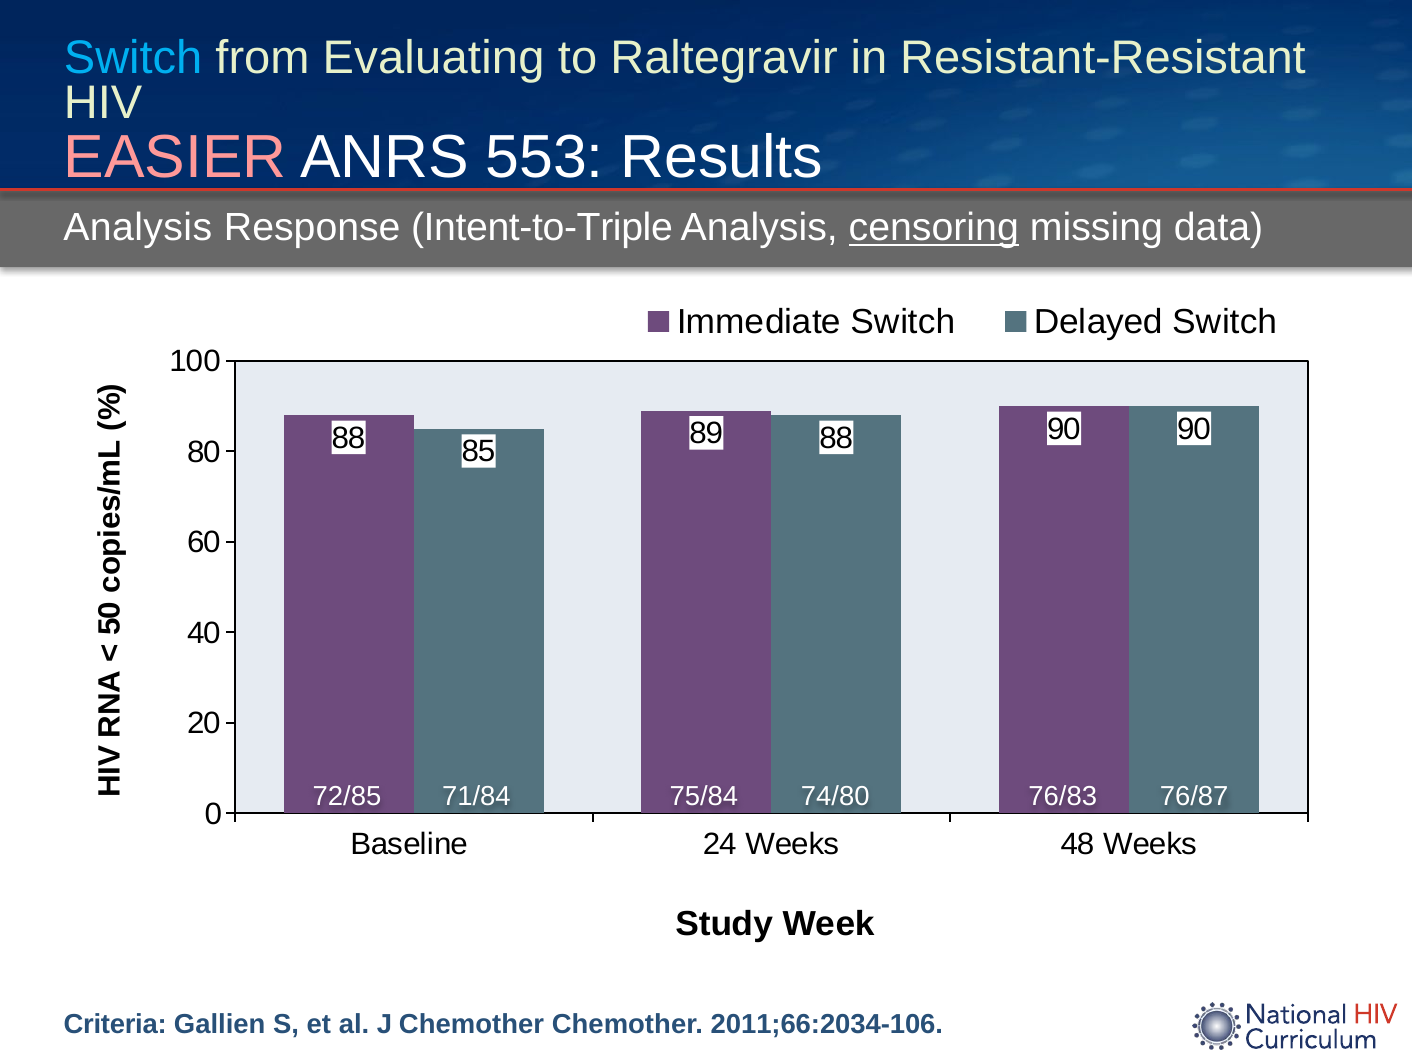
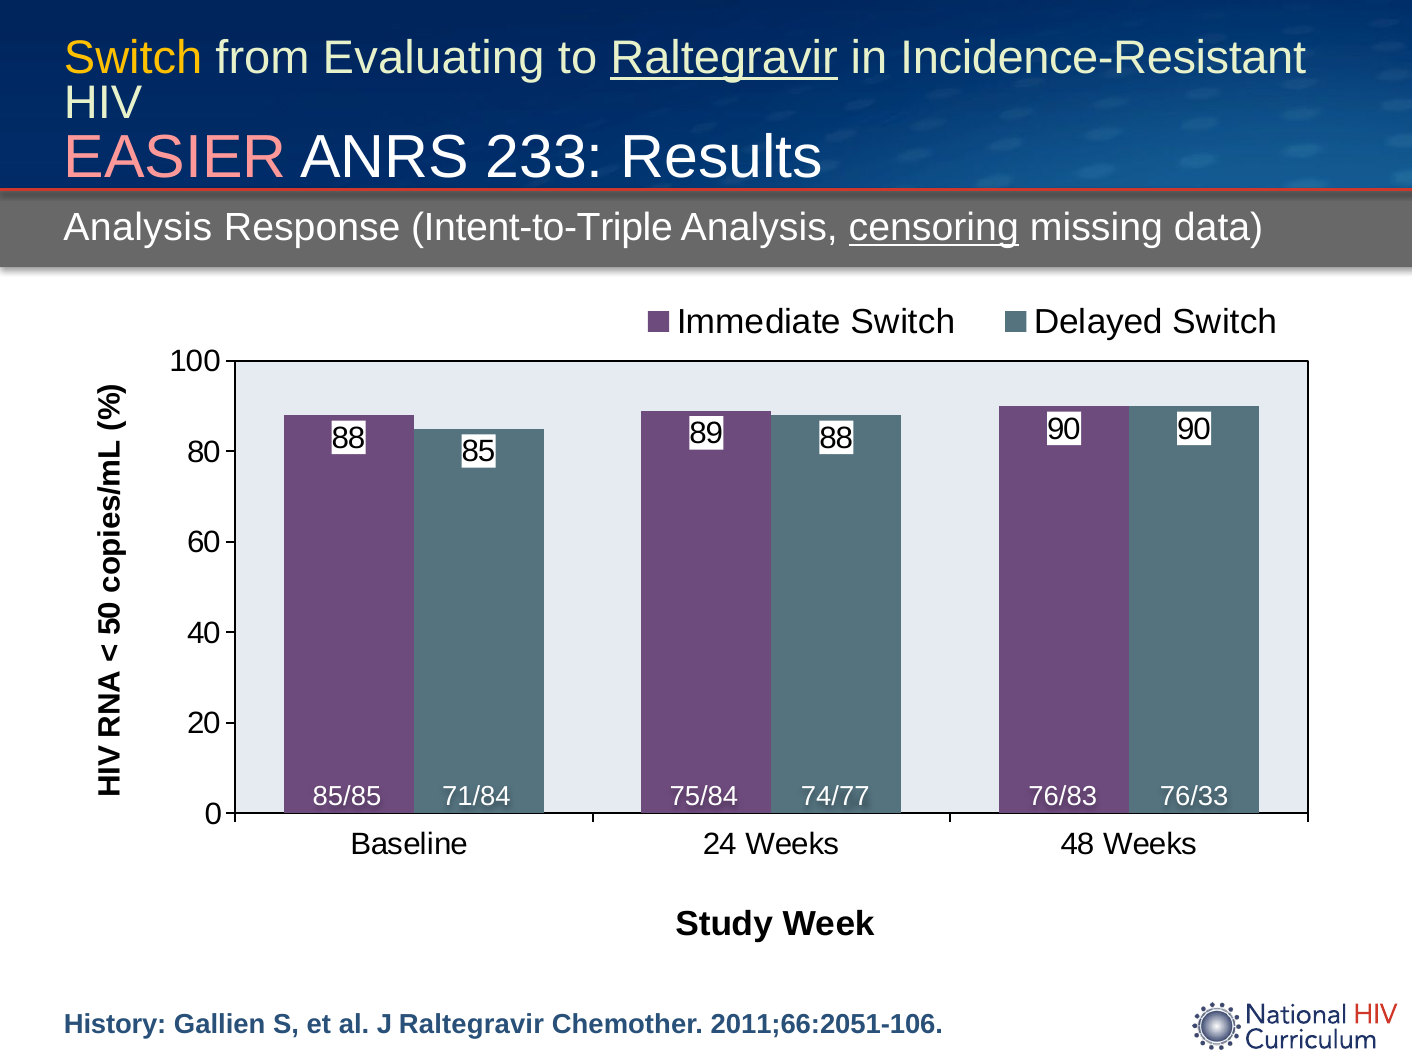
Switch at (133, 58) colour: light blue -> yellow
Raltegravir at (724, 58) underline: none -> present
Resistant-Resistant: Resistant-Resistant -> Incidence-Resistant
553: 553 -> 233
72/85: 72/85 -> 85/85
74/80: 74/80 -> 74/77
76/87: 76/87 -> 76/33
Criteria: Criteria -> History
J Chemother: Chemother -> Raltegravir
2011;66:2034-106: 2011;66:2034-106 -> 2011;66:2051-106
